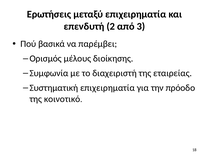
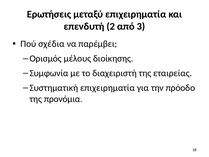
βασικά: βασικά -> σχέδια
κοινοτικό: κοινοτικό -> προνόμια
